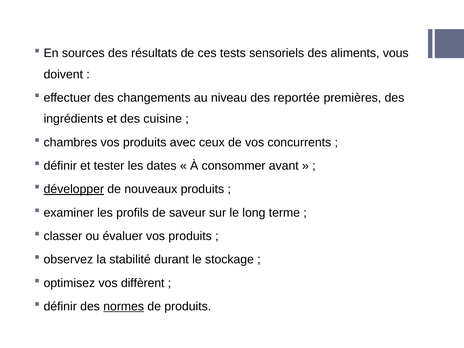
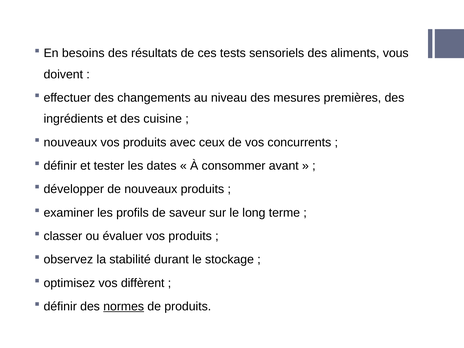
sources: sources -> besoins
reportée: reportée -> mesures
chambres at (70, 142): chambres -> nouveaux
développer underline: present -> none
